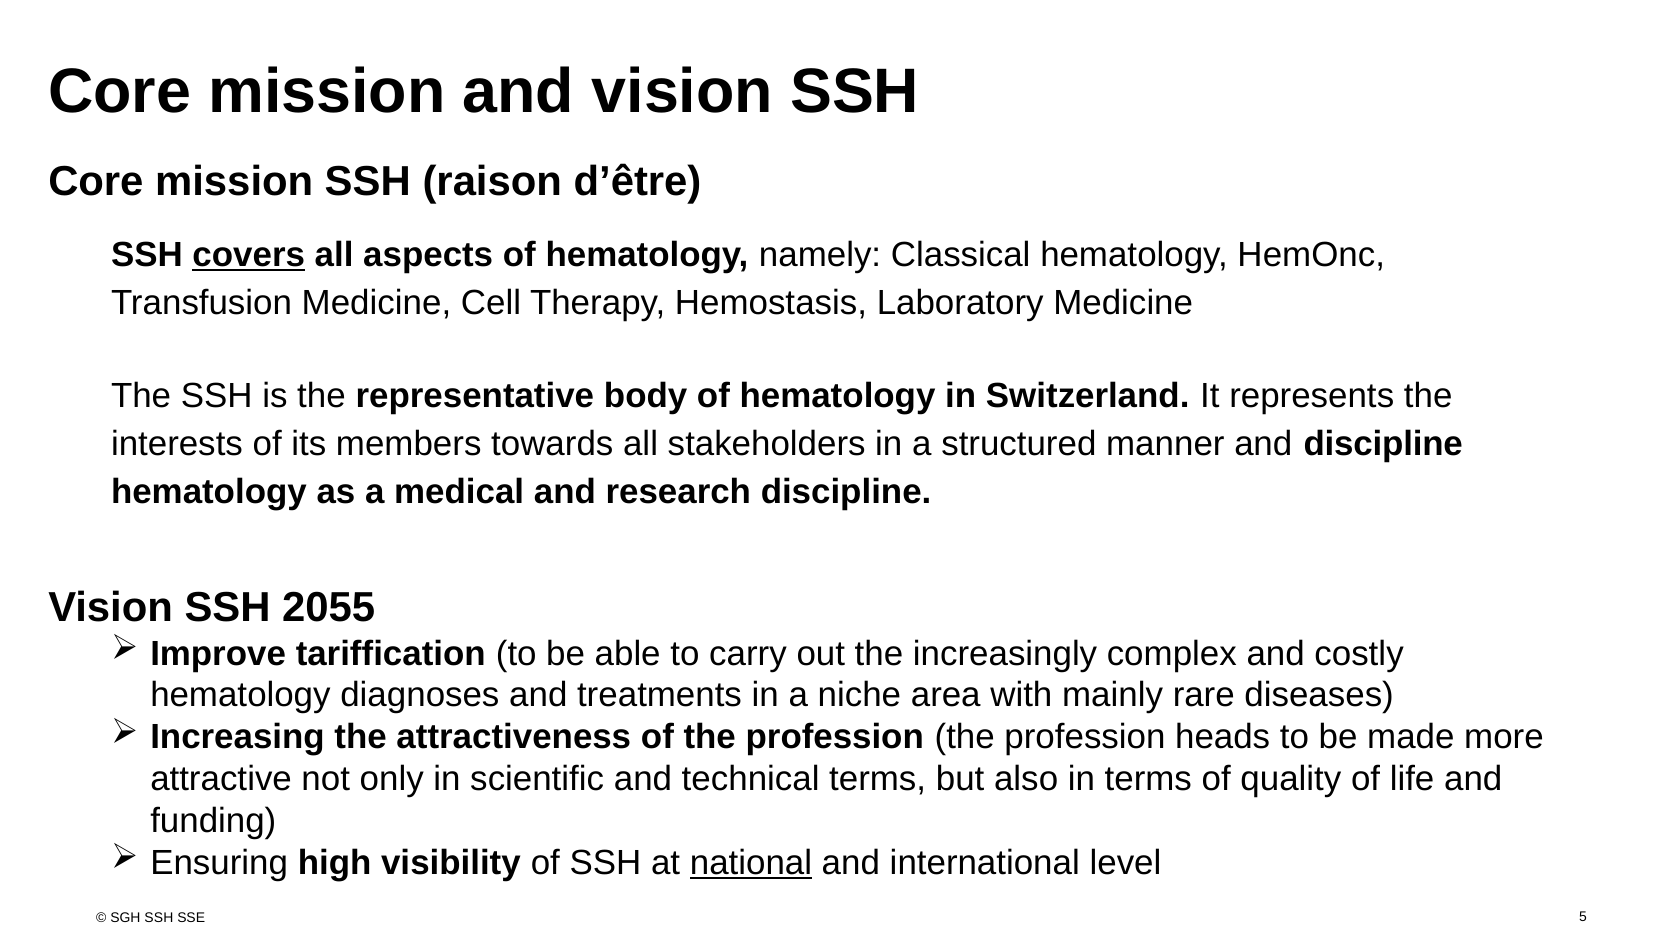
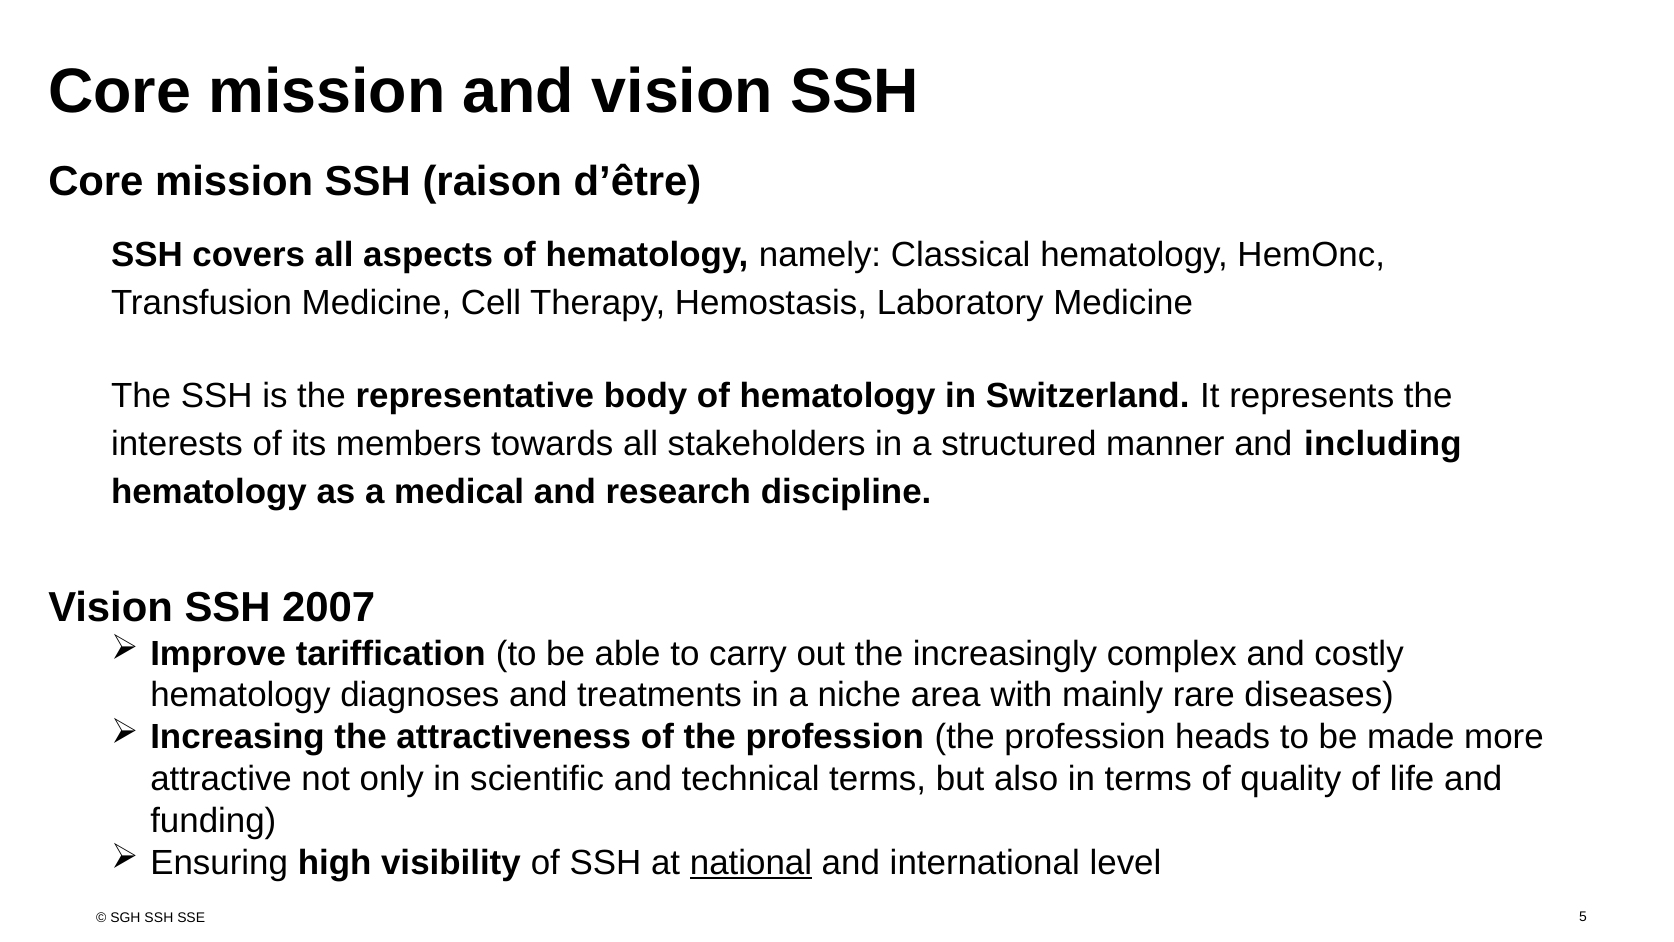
covers underline: present -> none
and discipline: discipline -> including
2055: 2055 -> 2007
